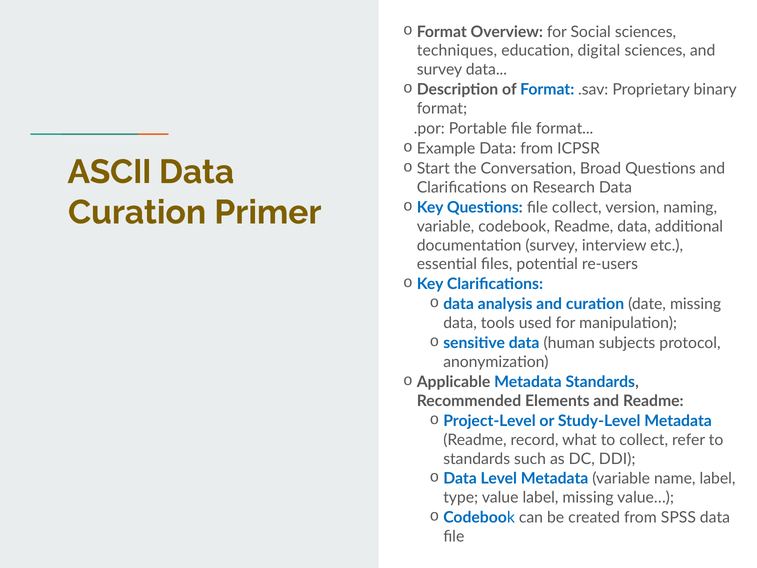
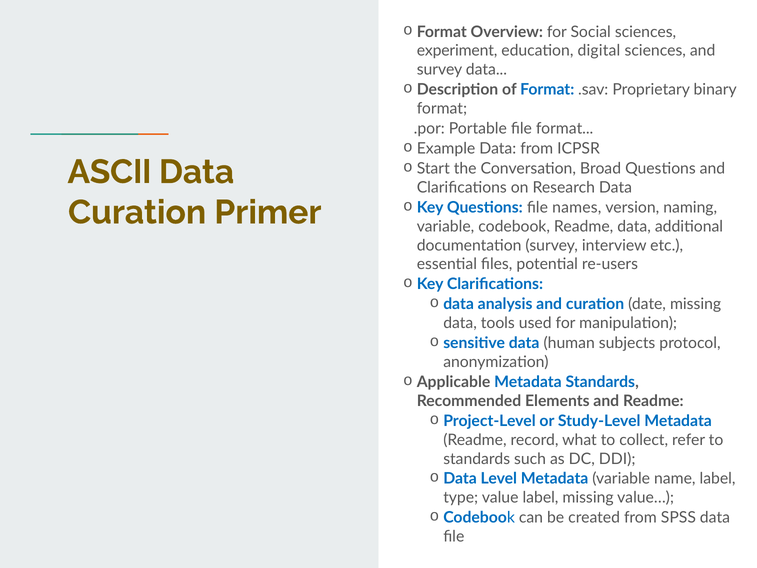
techniques: techniques -> experiment
file collect: collect -> names
